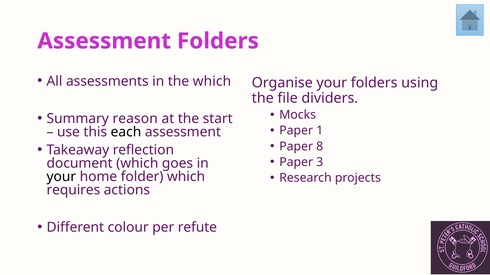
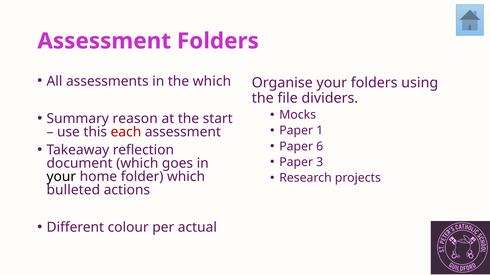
each colour: black -> red
8: 8 -> 6
requires: requires -> bulleted
refute: refute -> actual
